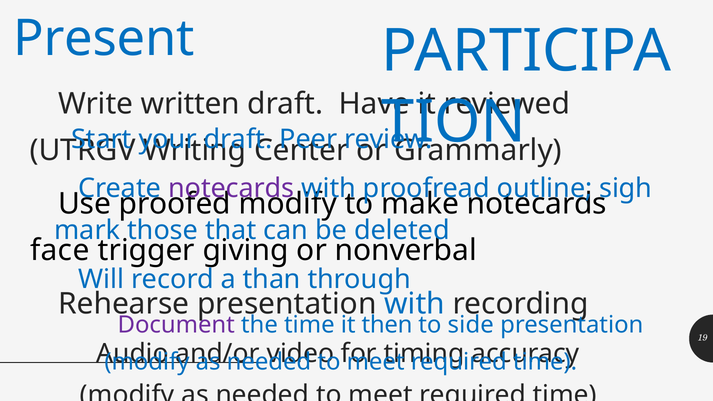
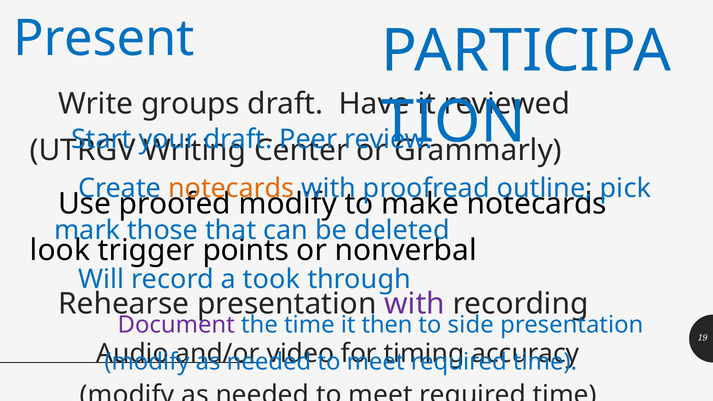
written: written -> groups
notecards at (231, 188) colour: purple -> orange
sigh: sigh -> pick
face: face -> look
giving: giving -> points
than: than -> took
with at (415, 304) colour: blue -> purple
